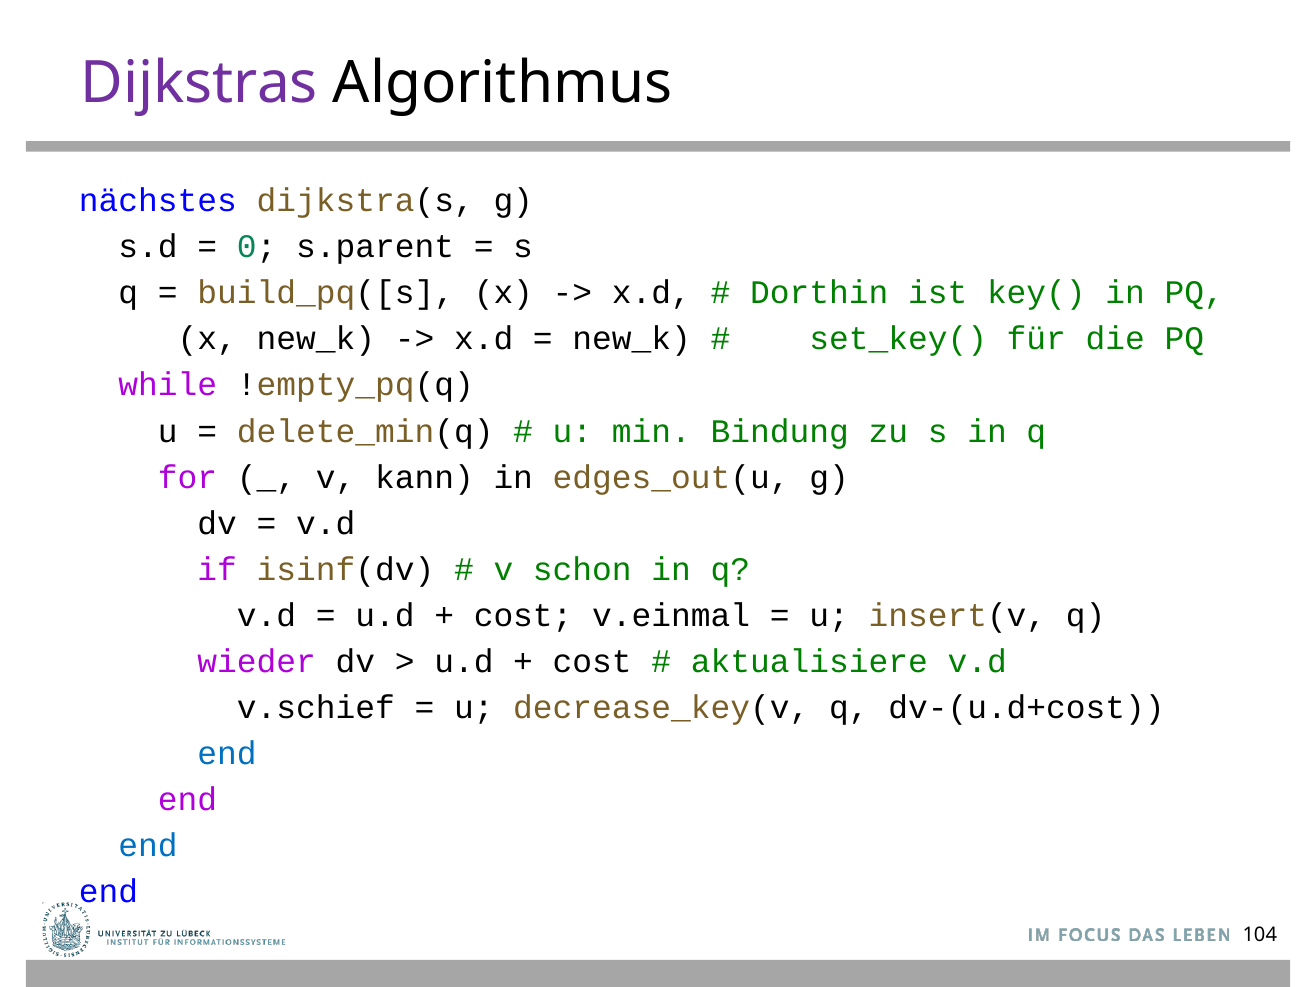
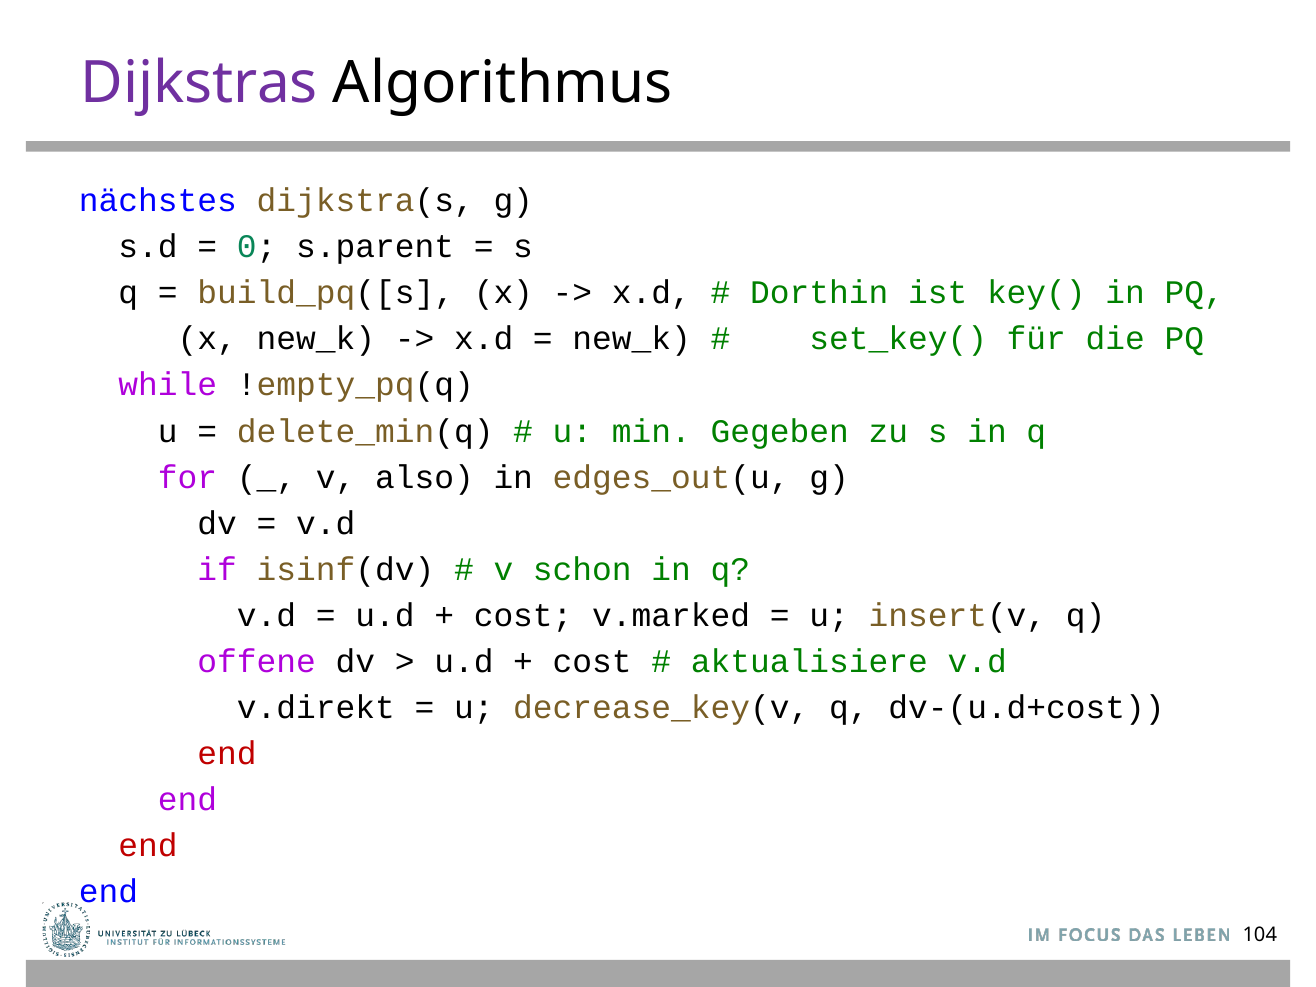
Bindung: Bindung -> Gegeben
kann: kann -> also
v.einmal: v.einmal -> v.marked
wieder: wieder -> offene
v.schief: v.schief -> v.direkt
end at (227, 754) colour: blue -> red
end at (148, 846) colour: blue -> red
